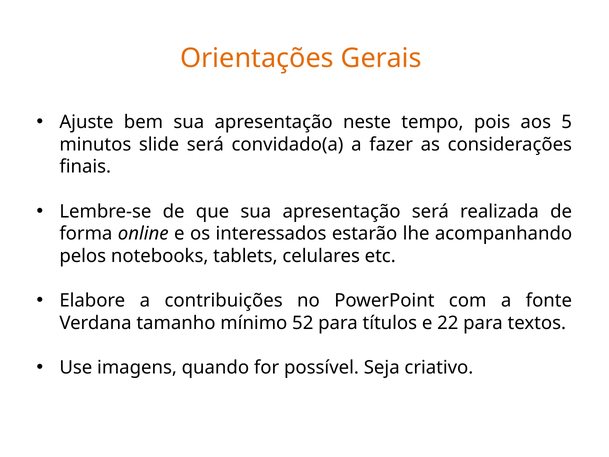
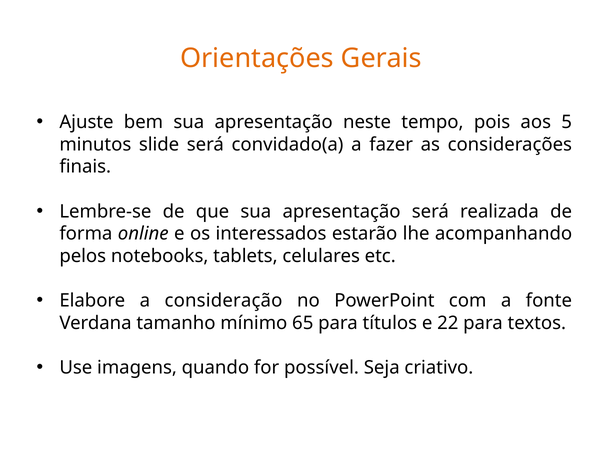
contribuições: contribuições -> consideração
52: 52 -> 65
